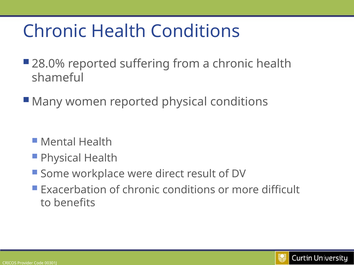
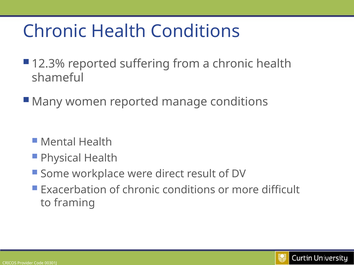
28.0%: 28.0% -> 12.3%
reported physical: physical -> manage
benefits: benefits -> framing
